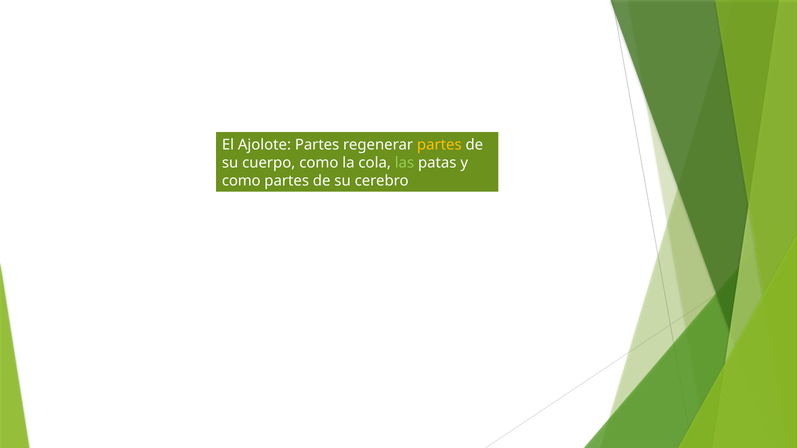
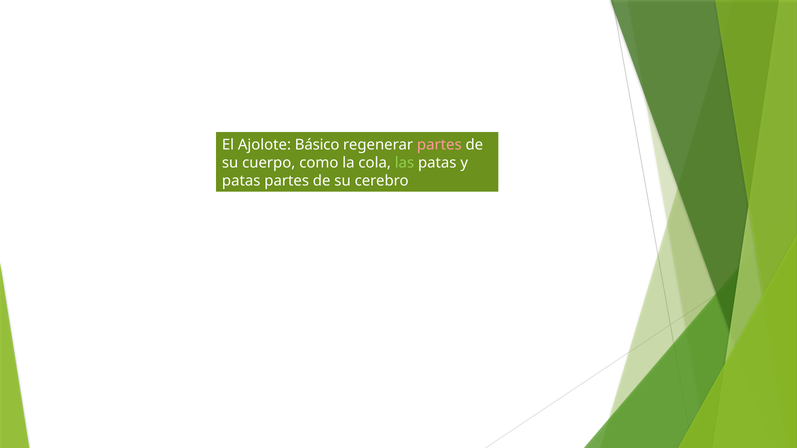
Ajolote Partes: Partes -> Básico
partes at (439, 145) colour: yellow -> pink
como at (241, 181): como -> patas
